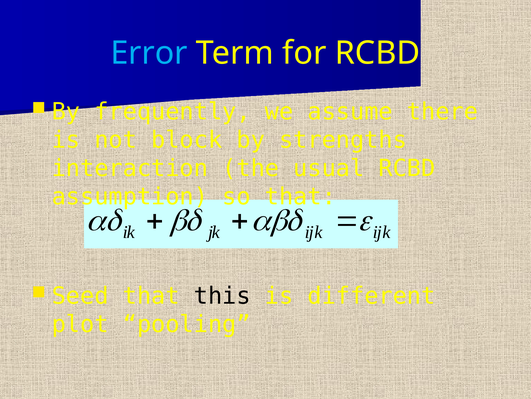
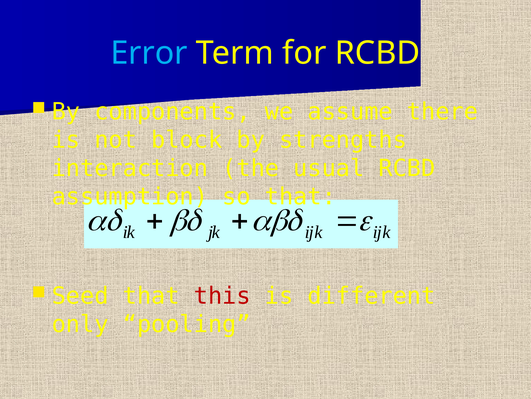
frequently: frequently -> components
this colour: black -> red
plot: plot -> only
